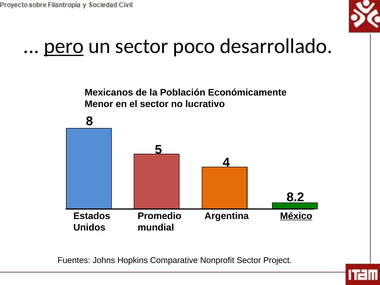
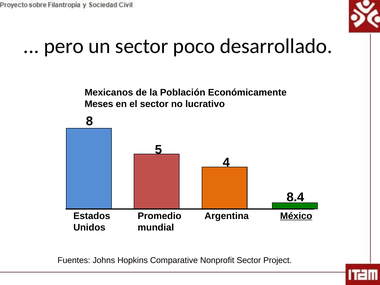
pero underline: present -> none
Menor: Menor -> Meses
8.2: 8.2 -> 8.4
